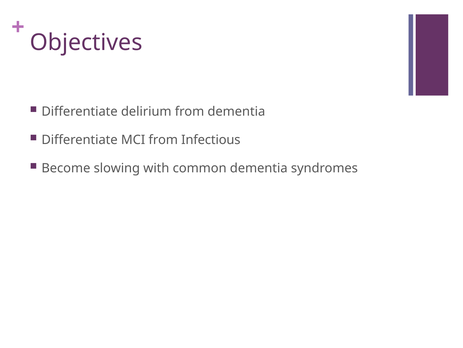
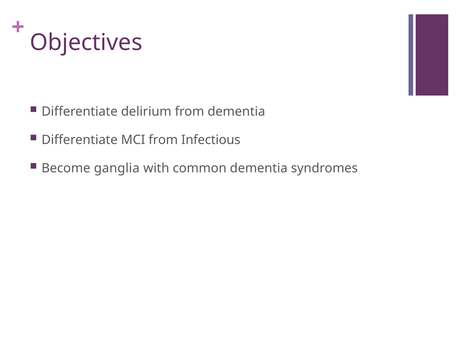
slowing: slowing -> ganglia
